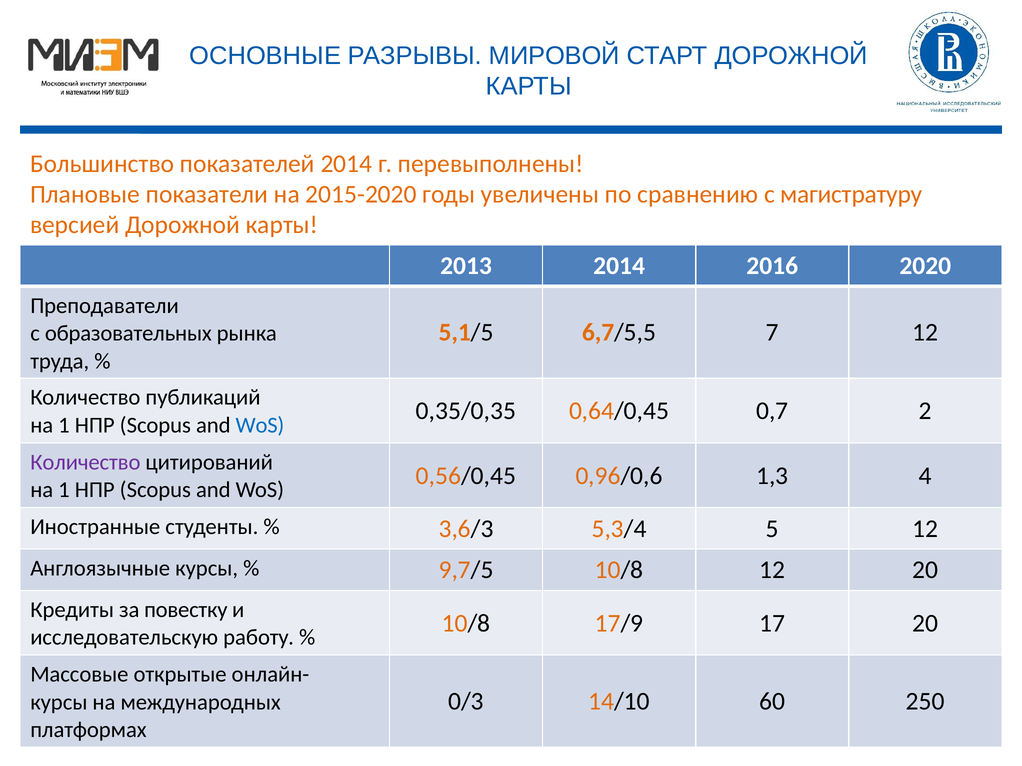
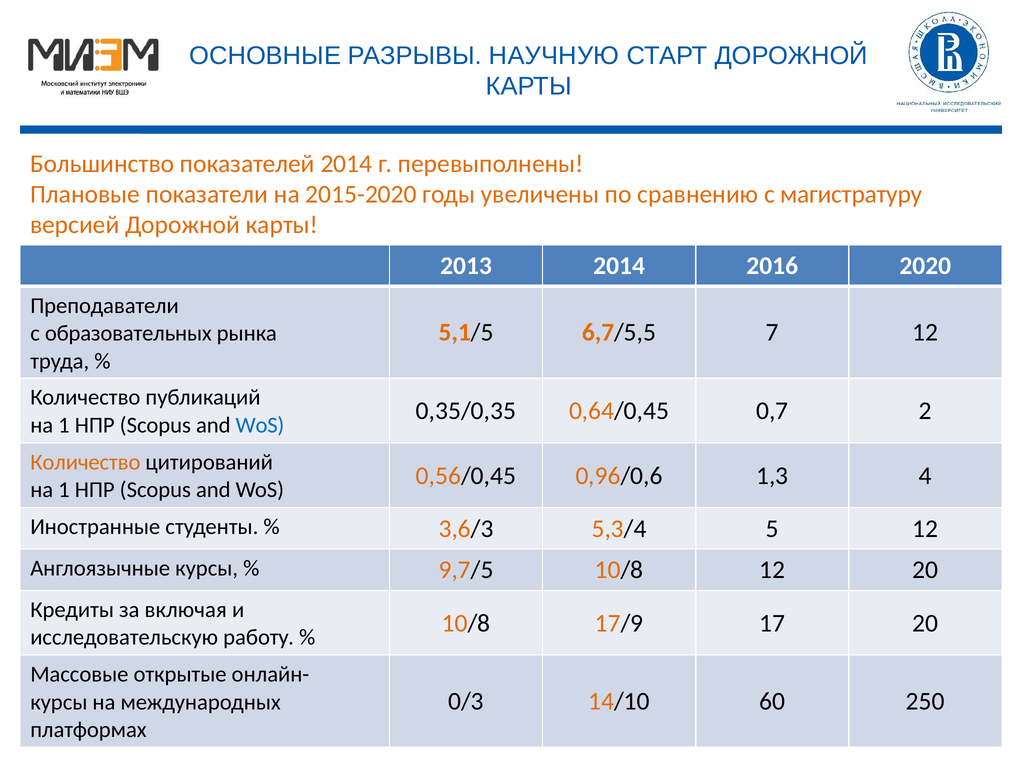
МИРОВОЙ: МИРОВОЙ -> НАУЧНУЮ
Количество at (85, 462) colour: purple -> orange
повестку: повестку -> включая
